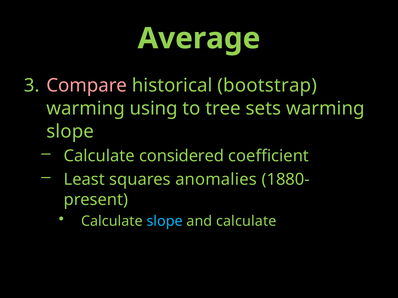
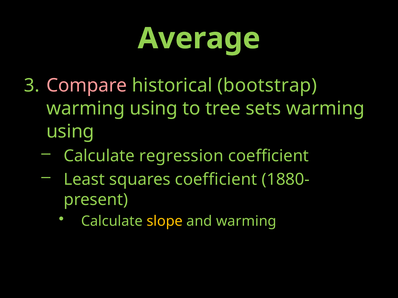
slope at (70, 132): slope -> using
considered: considered -> regression
squares anomalies: anomalies -> coefficient
slope at (165, 221) colour: light blue -> yellow
and calculate: calculate -> warming
